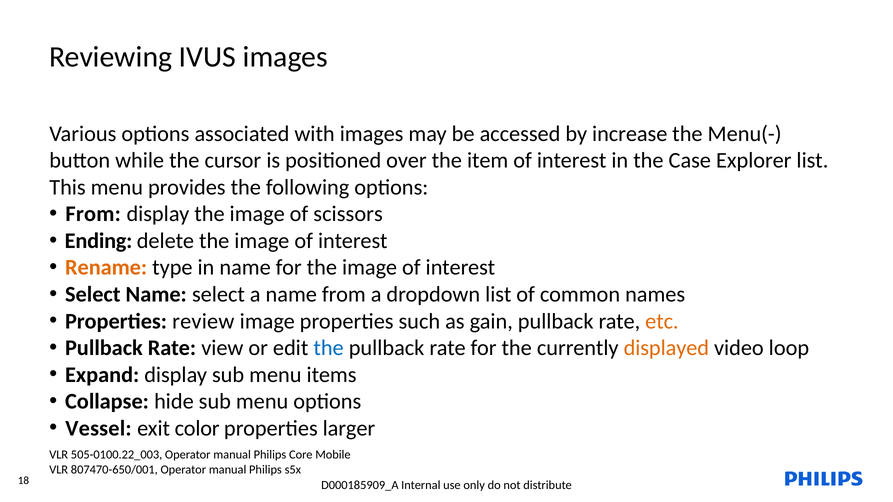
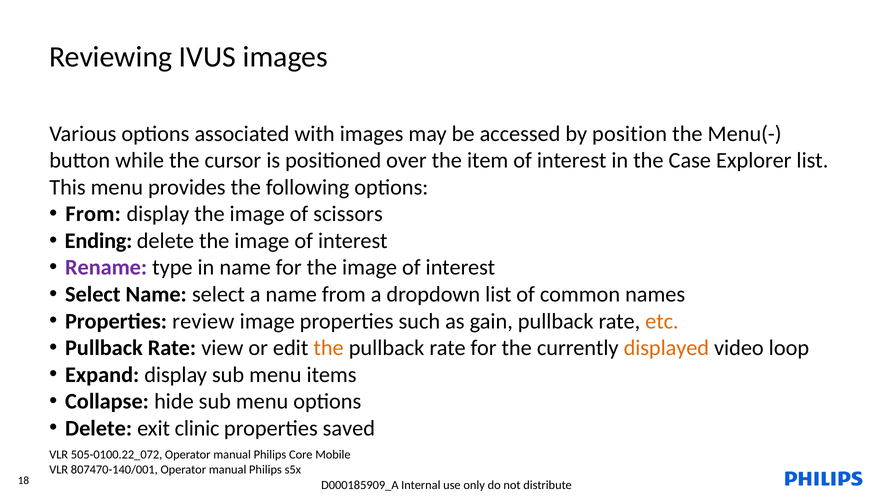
increase: increase -> position
Rename colour: orange -> purple
the at (329, 348) colour: blue -> orange
Vessel at (98, 429): Vessel -> Delete
color: color -> clinic
larger: larger -> saved
505-0100.22_003: 505-0100.22_003 -> 505-0100.22_072
807470-650/001: 807470-650/001 -> 807470-140/001
